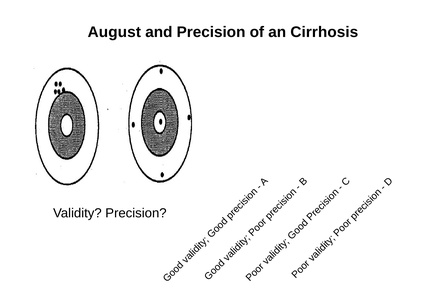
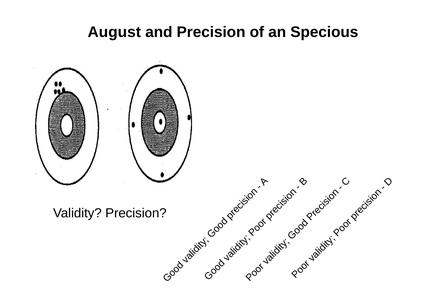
Cirrhosis: Cirrhosis -> Specious
